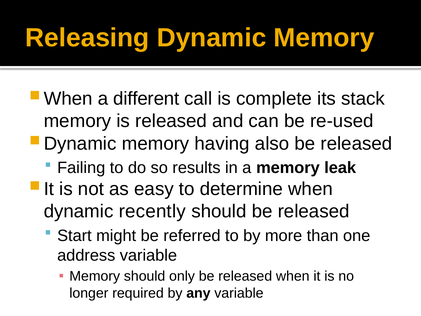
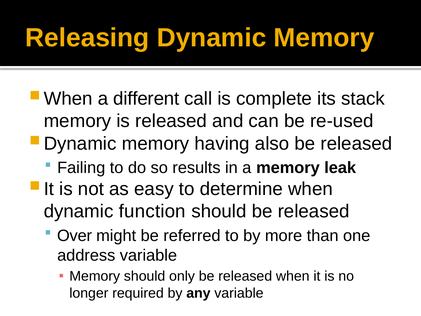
recently: recently -> function
Start: Start -> Over
